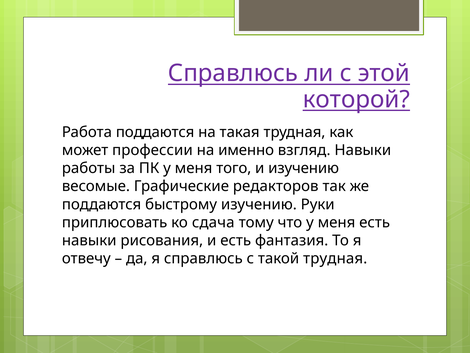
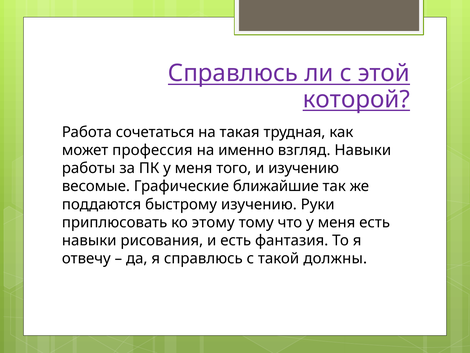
Работа поддаются: поддаются -> сочетаться
профессии: профессии -> профессия
редакторов: редакторов -> ближайшие
сдача: сдача -> этому
такой трудная: трудная -> должны
